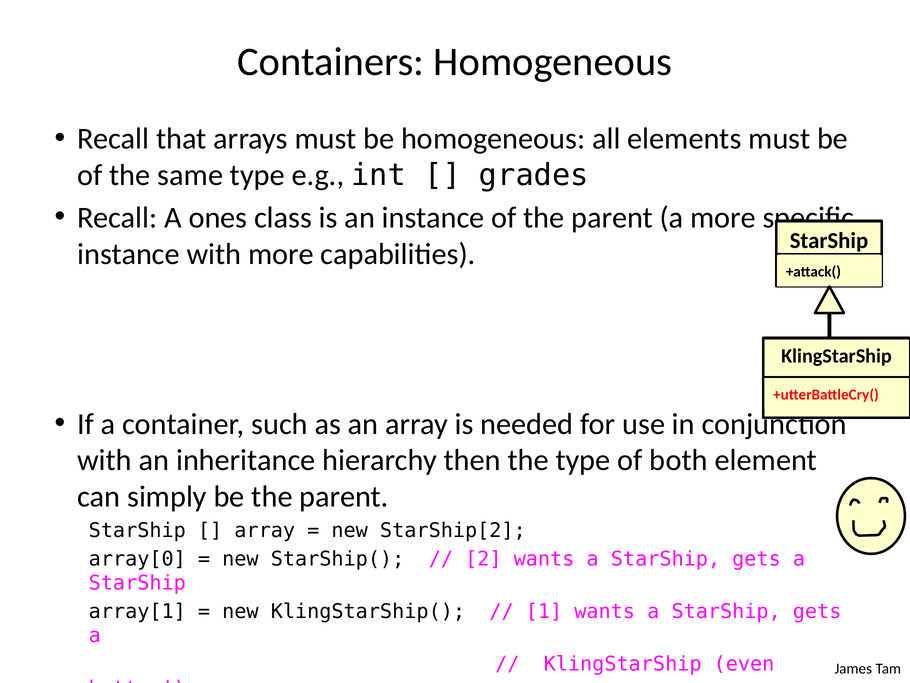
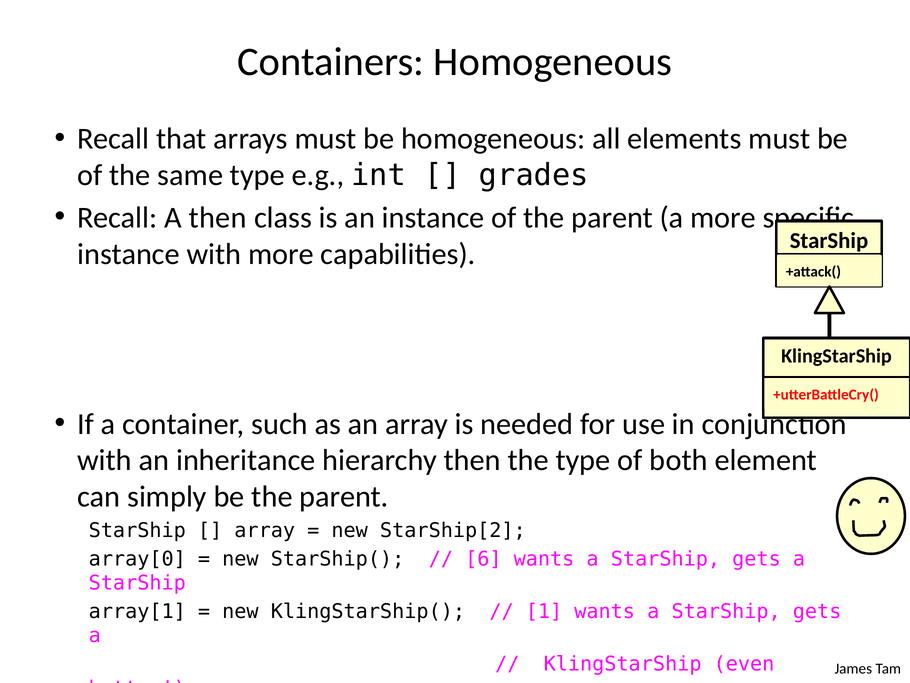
A ones: ones -> then
2: 2 -> 6
